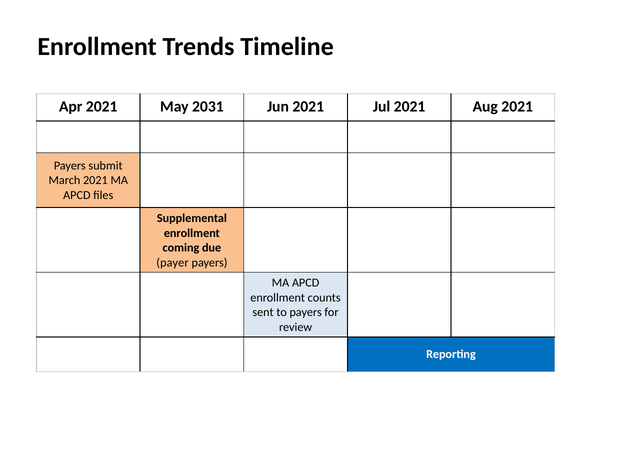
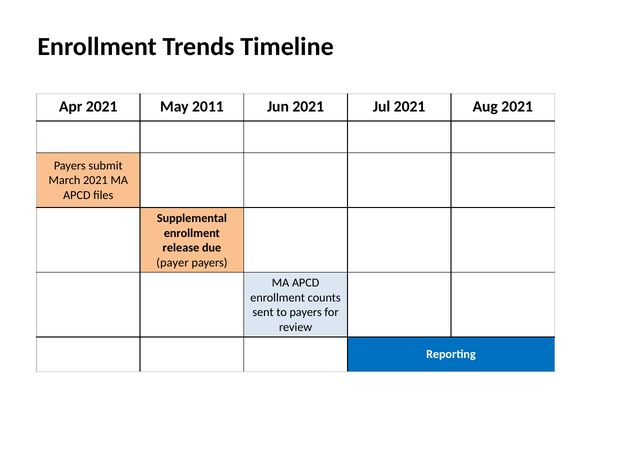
2031: 2031 -> 2011
coming: coming -> release
